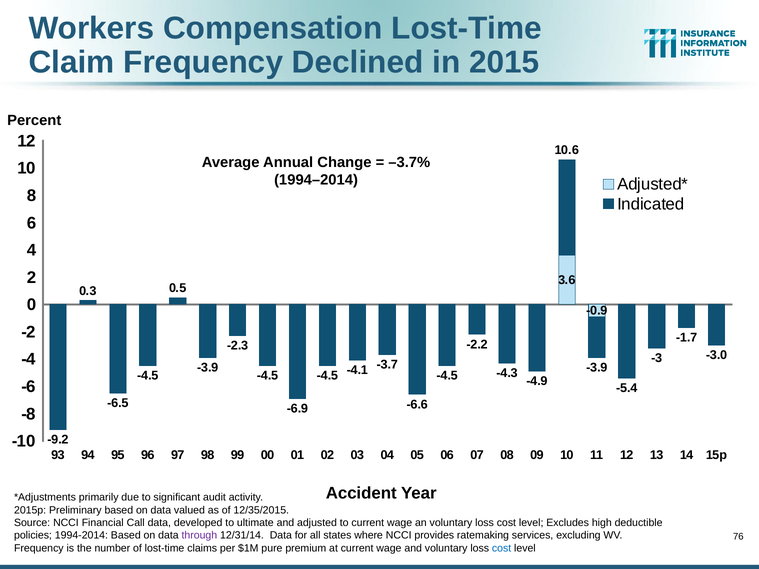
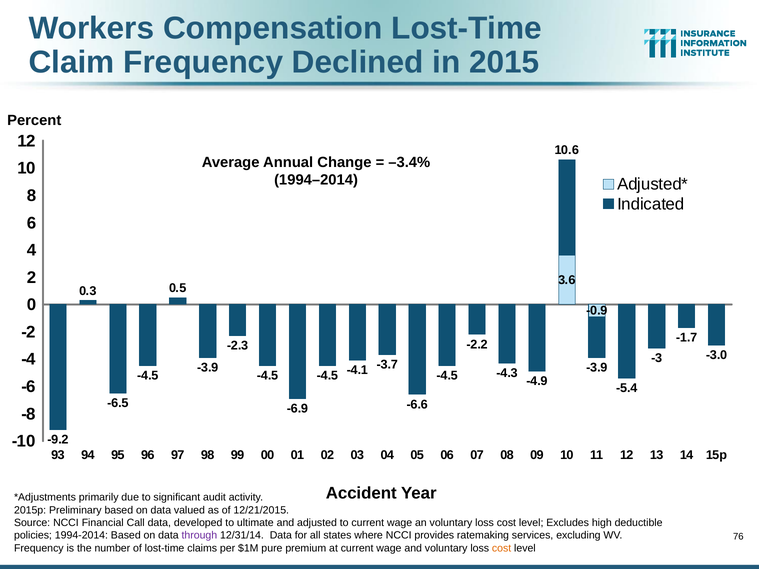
–3.7%: –3.7% -> –3.4%
12/35/2015: 12/35/2015 -> 12/21/2015
cost at (502, 548) colour: blue -> orange
